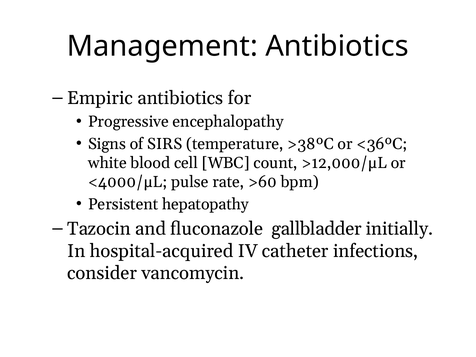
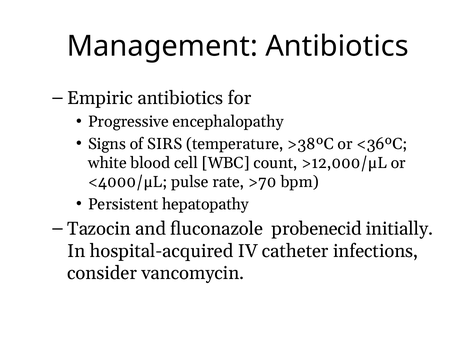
>60: >60 -> >70
gallbladder: gallbladder -> probenecid
